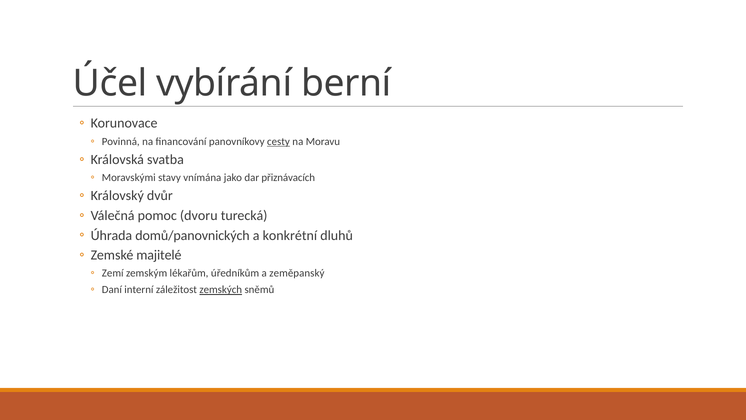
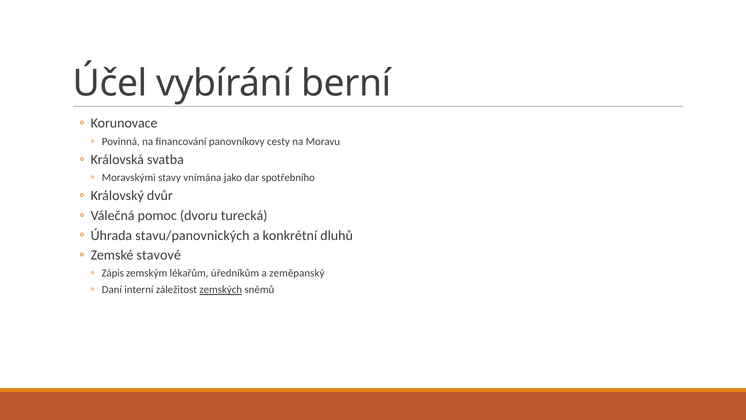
cesty underline: present -> none
přiznávacích: přiznávacích -> spotřebního
domů/panovnických: domů/panovnických -> stavu/panovnických
majitelé: majitelé -> stavové
Zemí: Zemí -> Zápis
